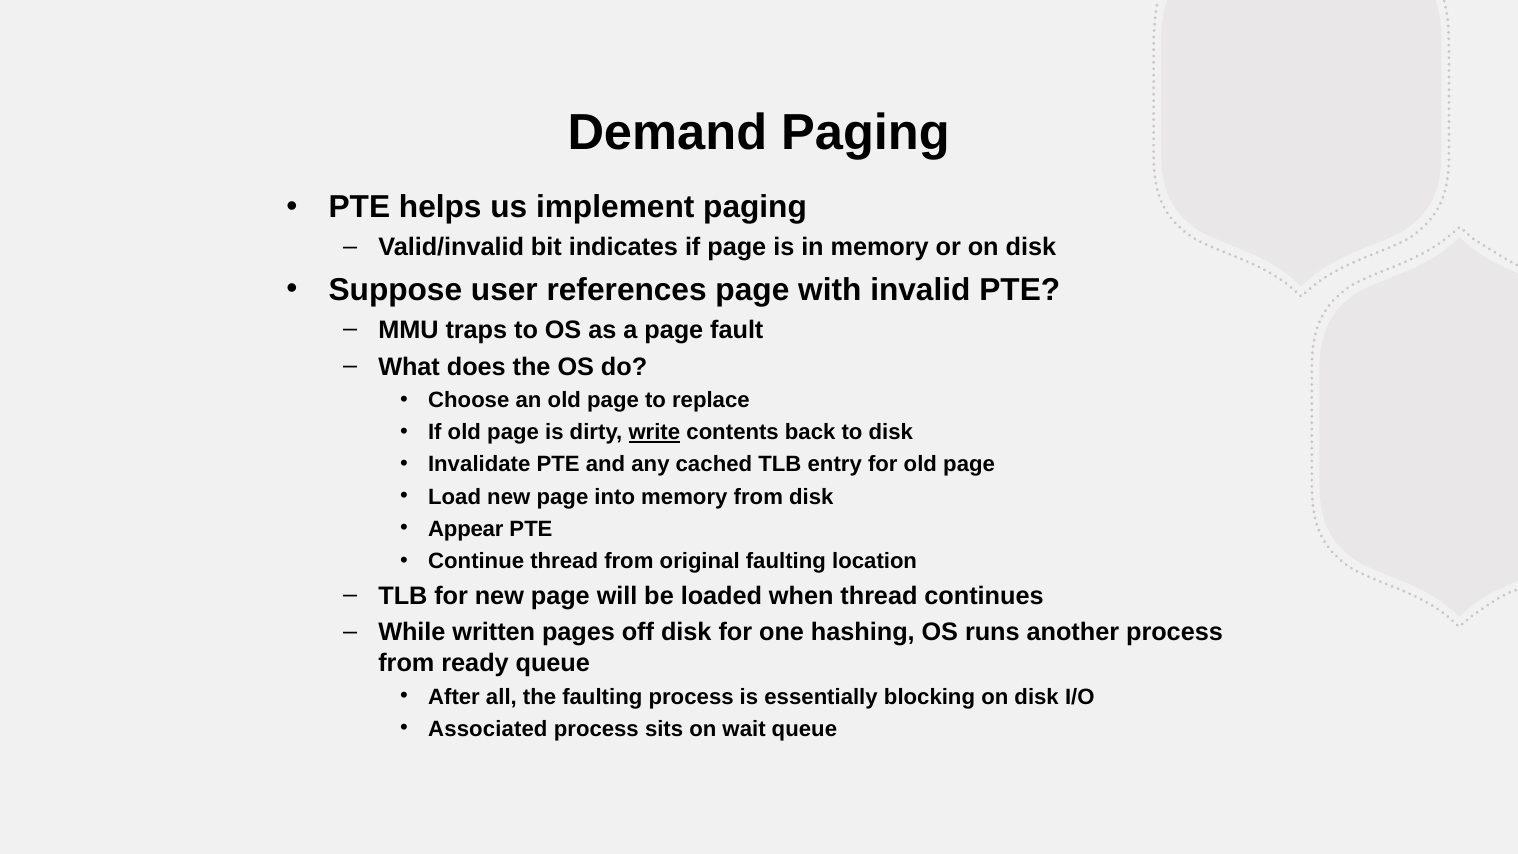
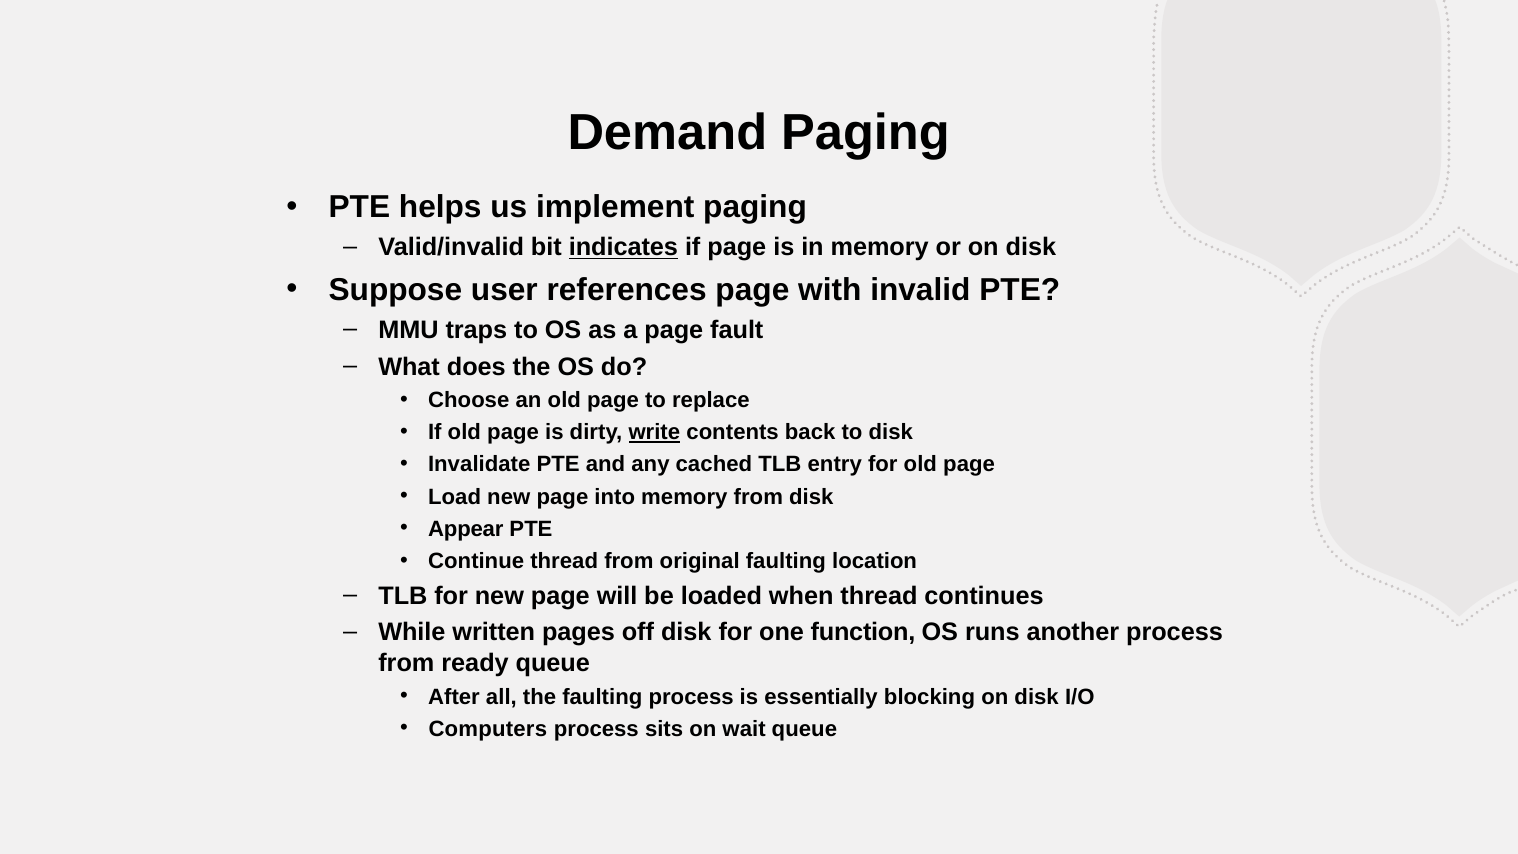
indicates underline: none -> present
hashing: hashing -> function
Associated: Associated -> Computers
